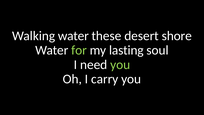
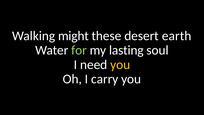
Walking water: water -> might
shore: shore -> earth
you at (120, 64) colour: light green -> yellow
